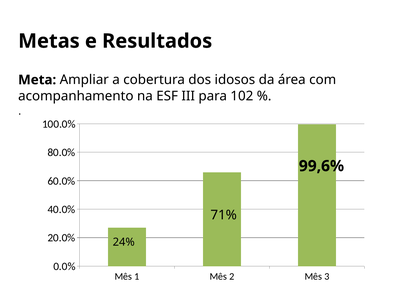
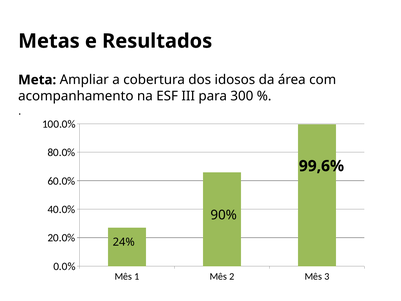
102: 102 -> 300
71%: 71% -> 90%
